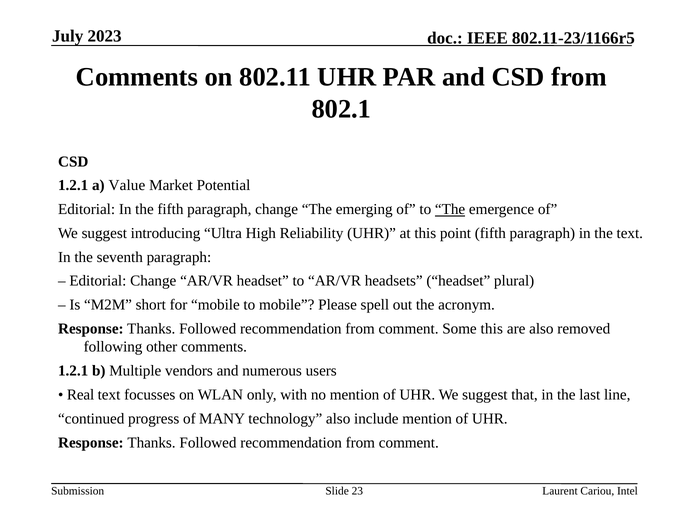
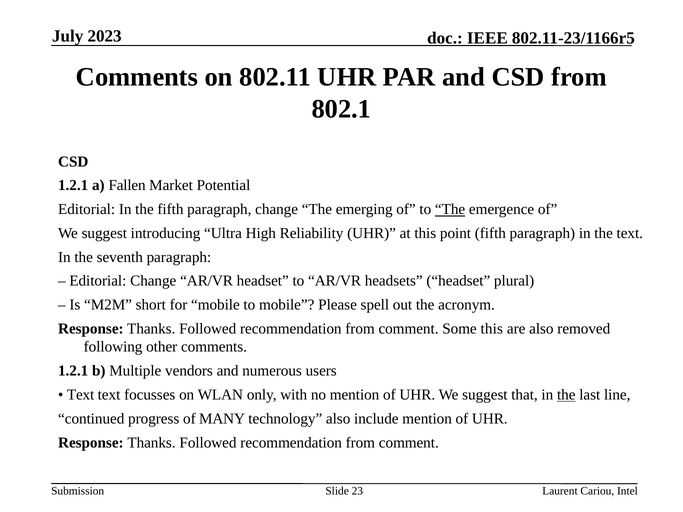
Value: Value -> Fallen
Real at (81, 395): Real -> Text
the at (566, 395) underline: none -> present
